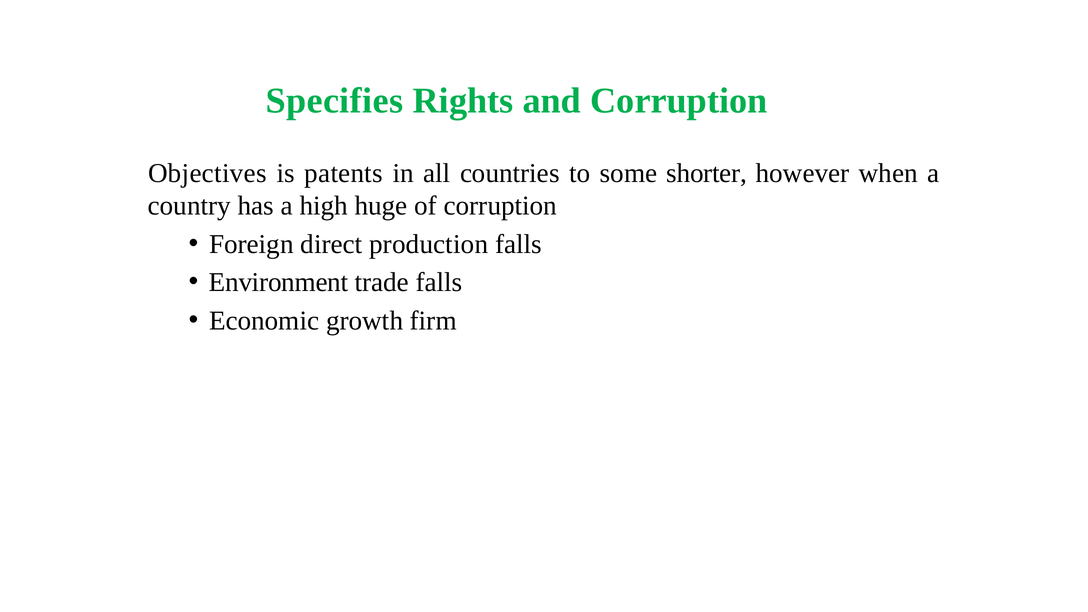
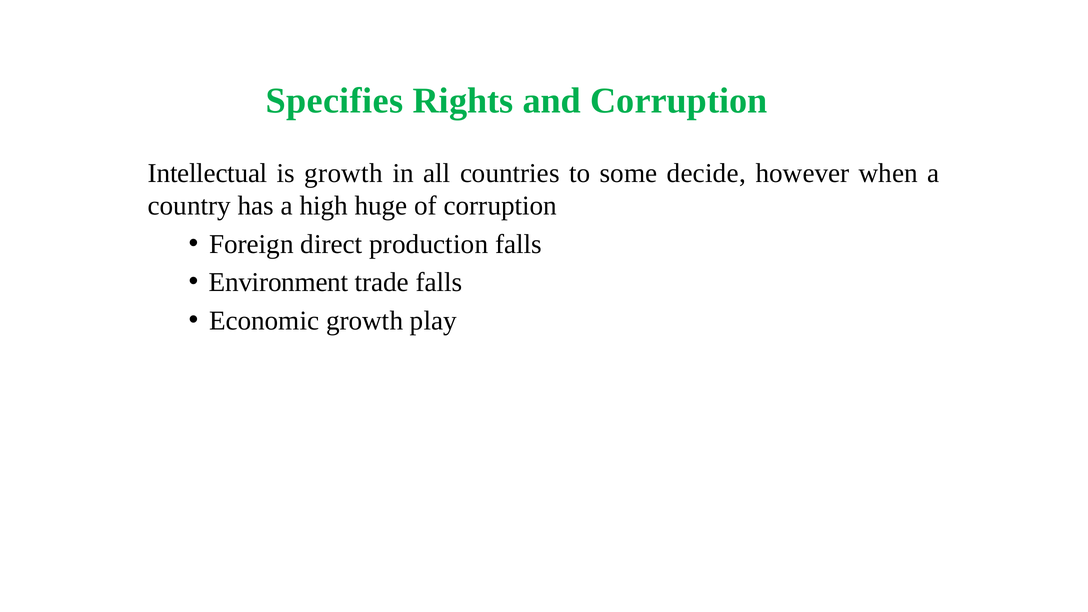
Objectives: Objectives -> Intellectual
is patents: patents -> growth
shorter: shorter -> decide
firm: firm -> play
